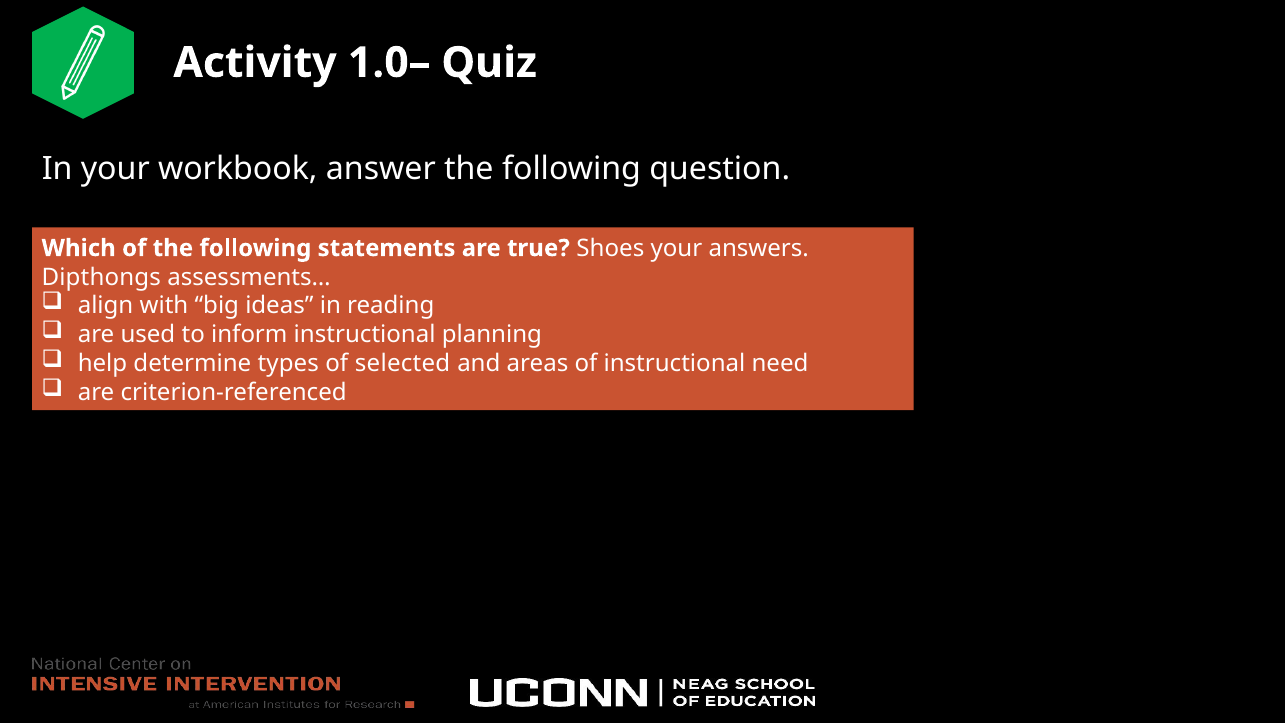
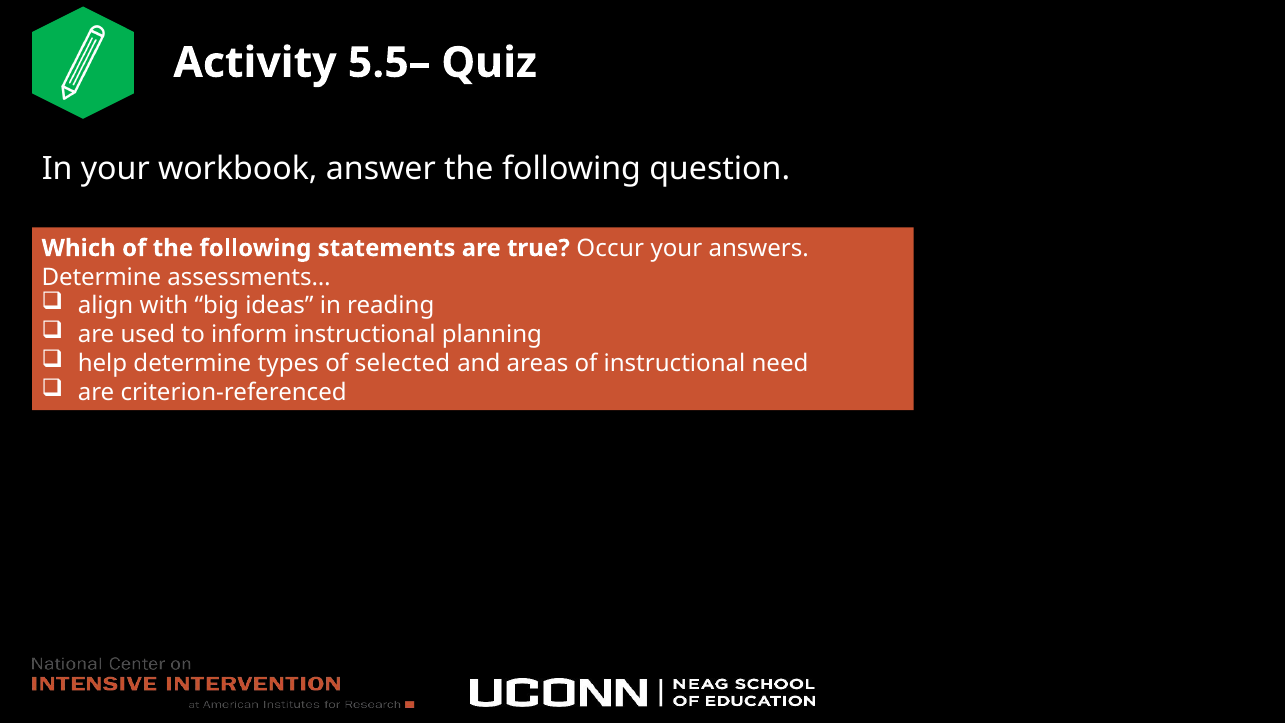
1.0–: 1.0– -> 5.5–
Shoes: Shoes -> Occur
Dipthongs at (101, 277): Dipthongs -> Determine
